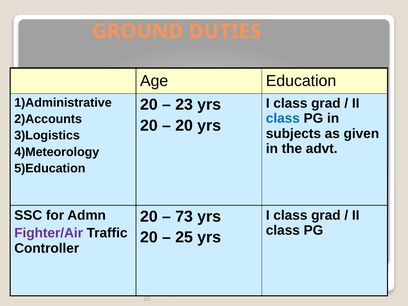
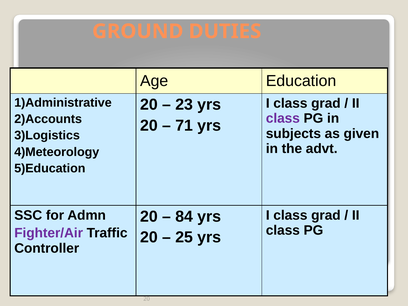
class at (283, 118) colour: blue -> purple
20 at (184, 125): 20 -> 71
73 at (184, 217): 73 -> 84
